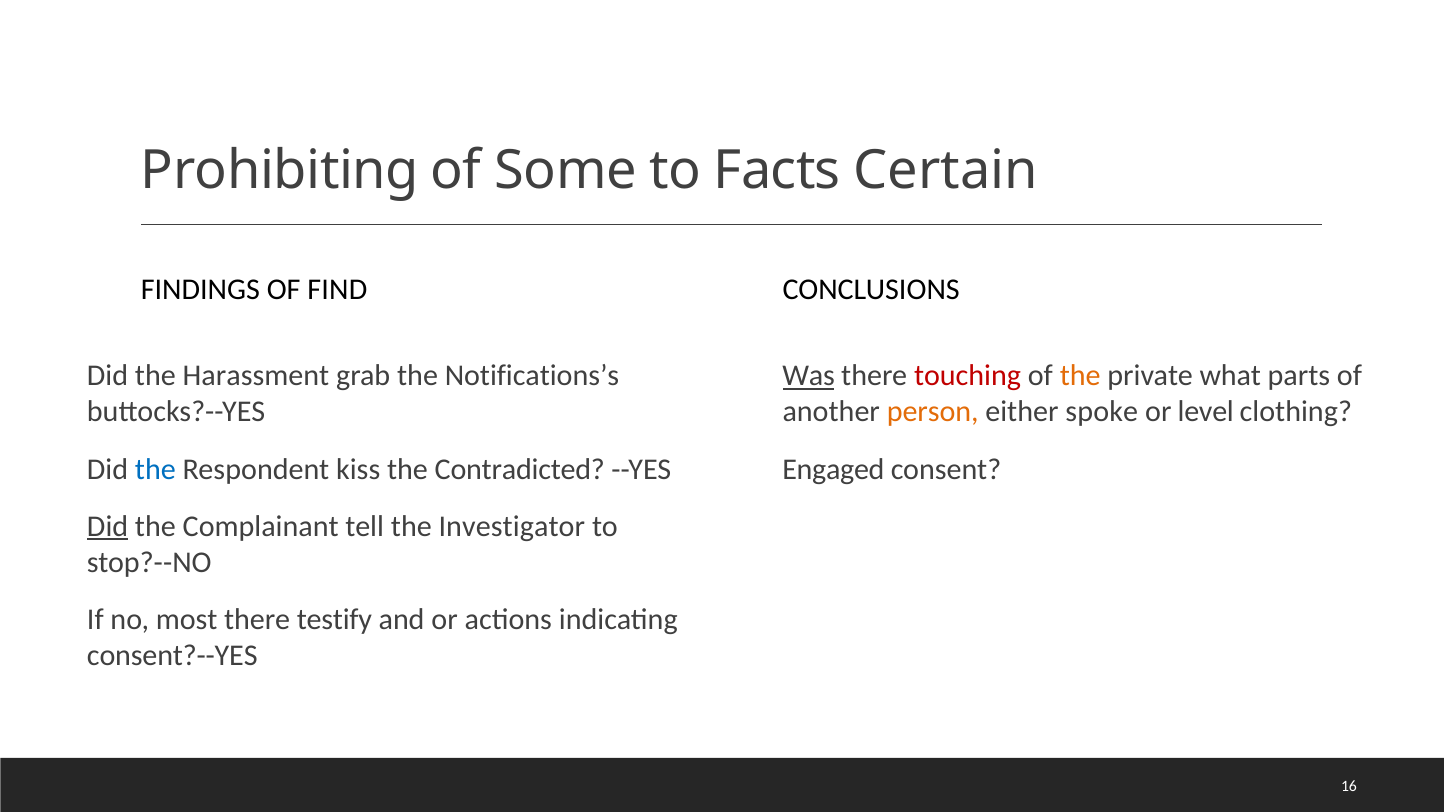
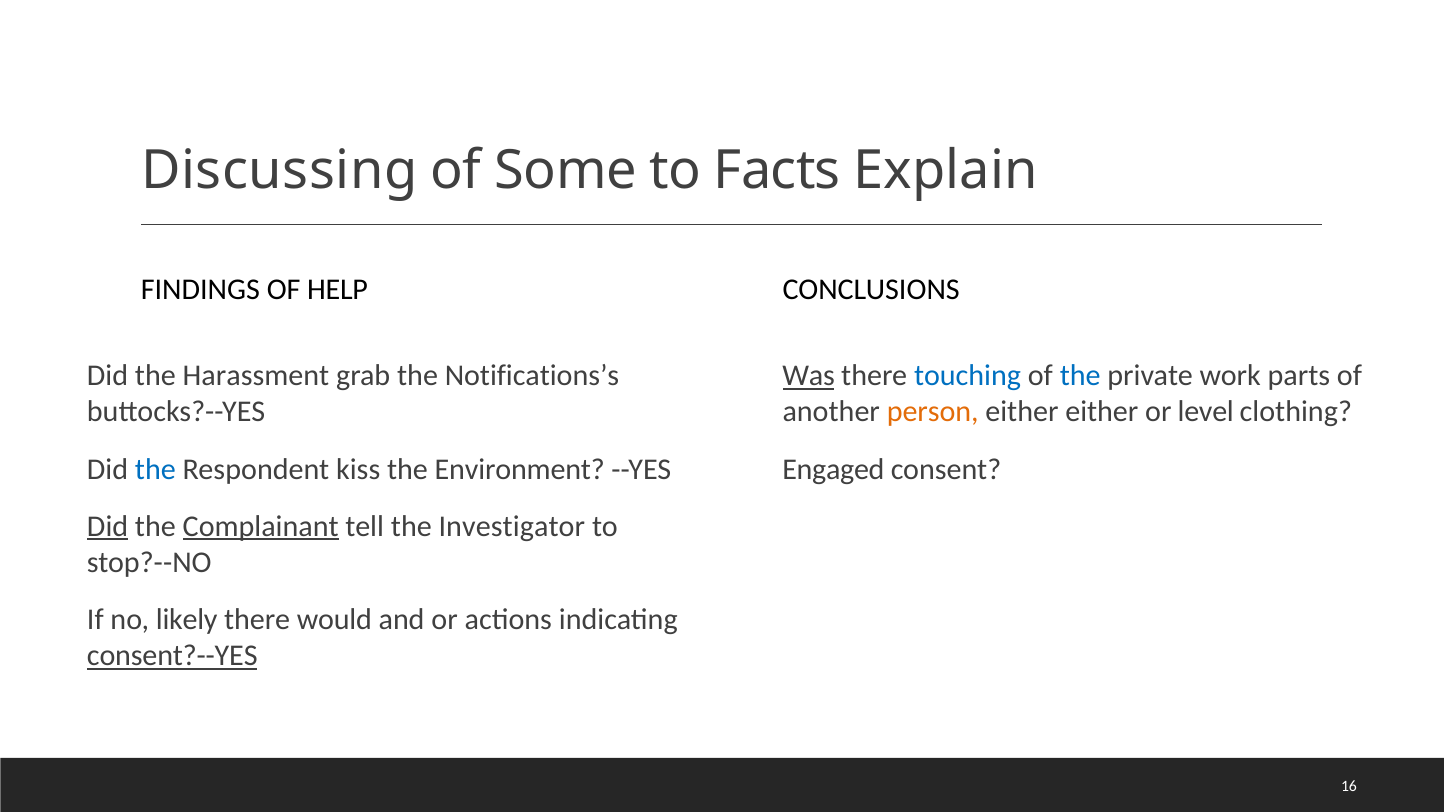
Prohibiting: Prohibiting -> Discussing
Certain: Certain -> Explain
FIND: FIND -> HELP
touching colour: red -> blue
the at (1080, 376) colour: orange -> blue
what: what -> work
either spoke: spoke -> either
Contradicted: Contradicted -> Environment
Complainant underline: none -> present
most: most -> likely
testify: testify -> would
consent?--YES underline: none -> present
